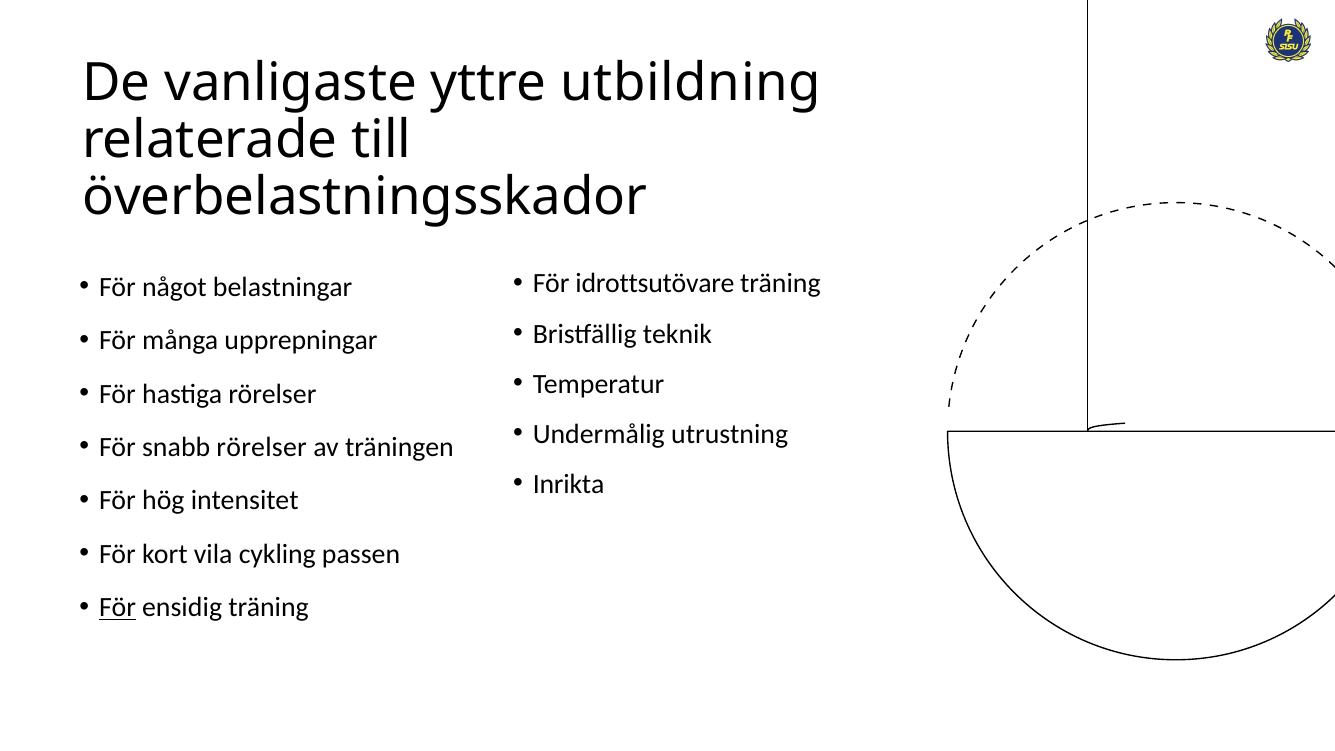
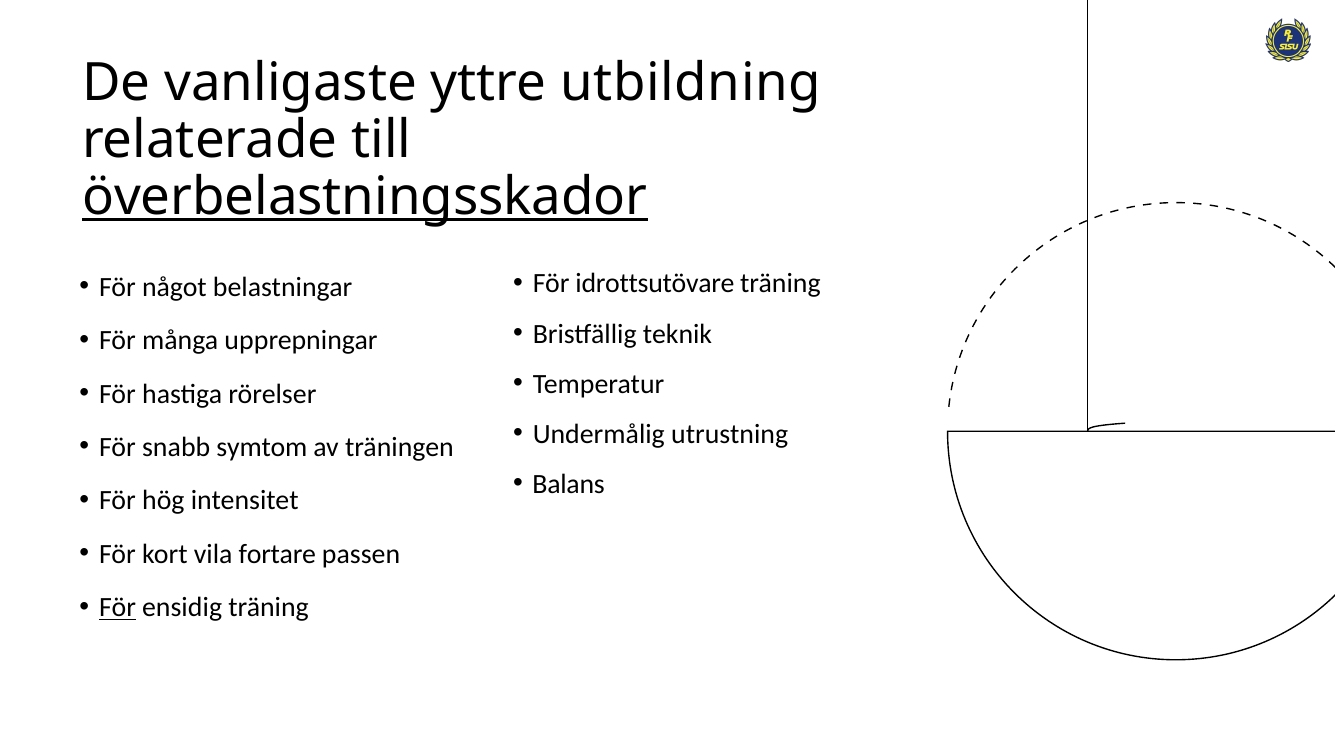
överbelastningsskador underline: none -> present
snabb rörelser: rörelser -> symtom
Inrikta: Inrikta -> Balans
cykling: cykling -> fortare
